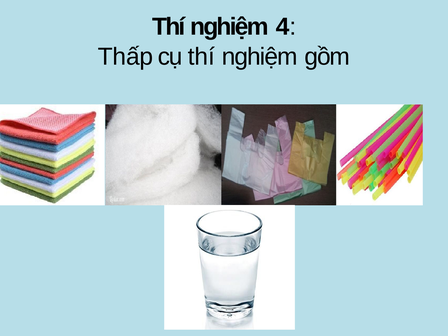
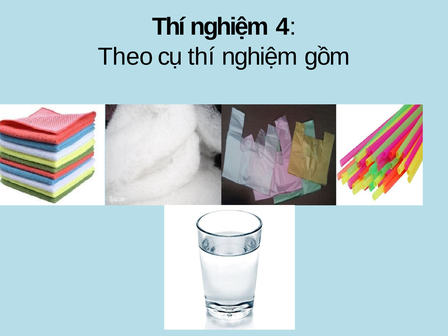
Thấp: Thấp -> Theo
